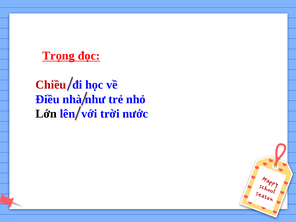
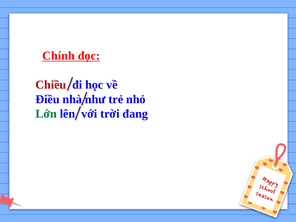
Trọng: Trọng -> Chính
Lớn colour: black -> green
nước: nước -> đang
